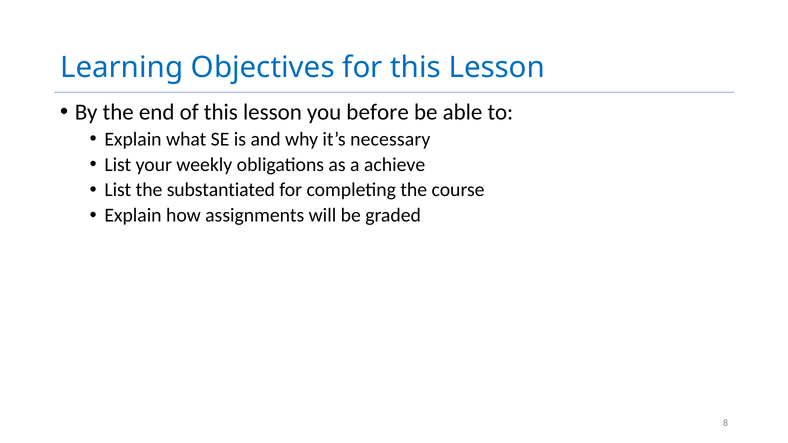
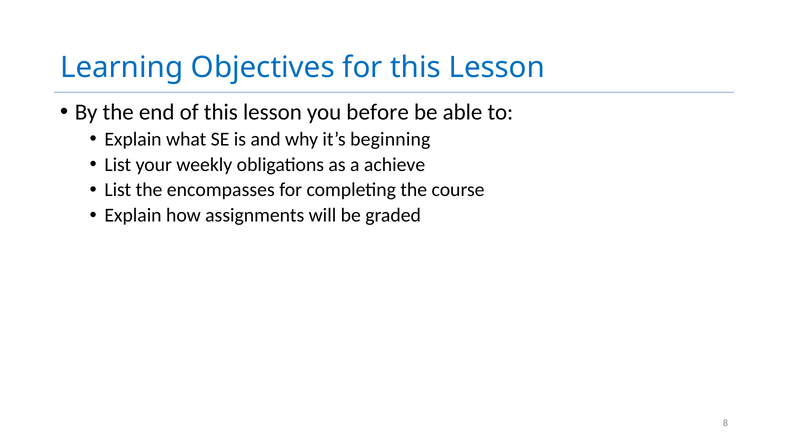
necessary: necessary -> beginning
substantiated: substantiated -> encompasses
